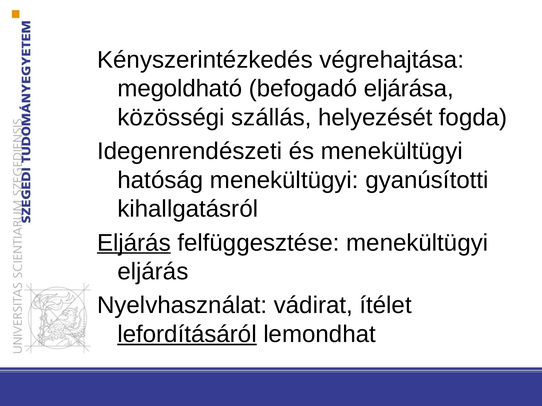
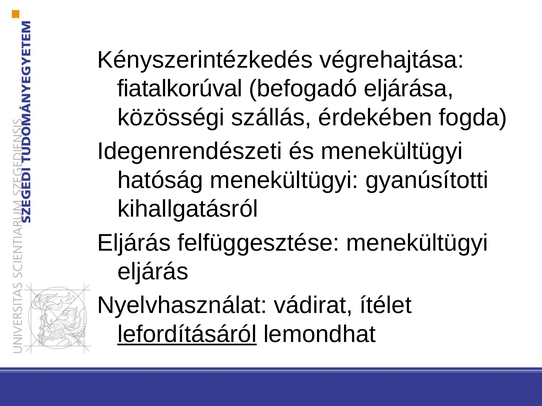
megoldható: megoldható -> fiatalkorúval
helyezését: helyezését -> érdekében
Eljárás at (134, 243) underline: present -> none
